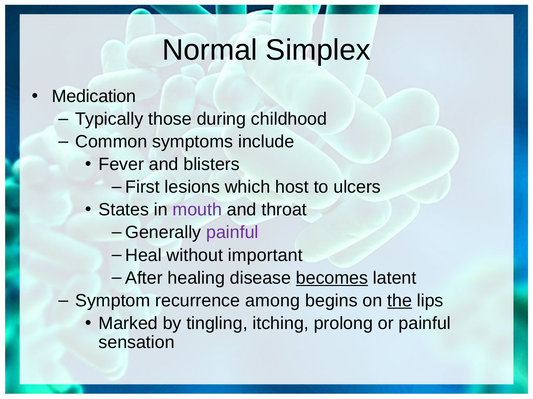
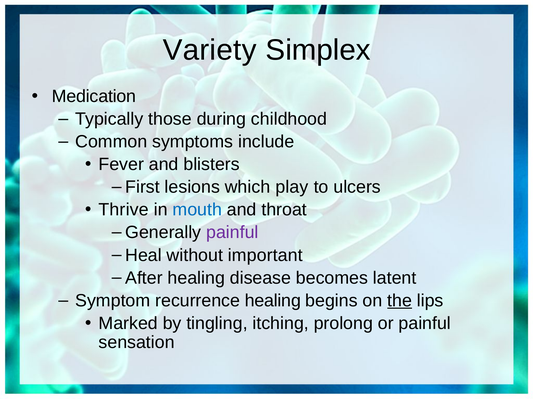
Normal: Normal -> Variety
host: host -> play
States: States -> Thrive
mouth colour: purple -> blue
becomes underline: present -> none
recurrence among: among -> healing
